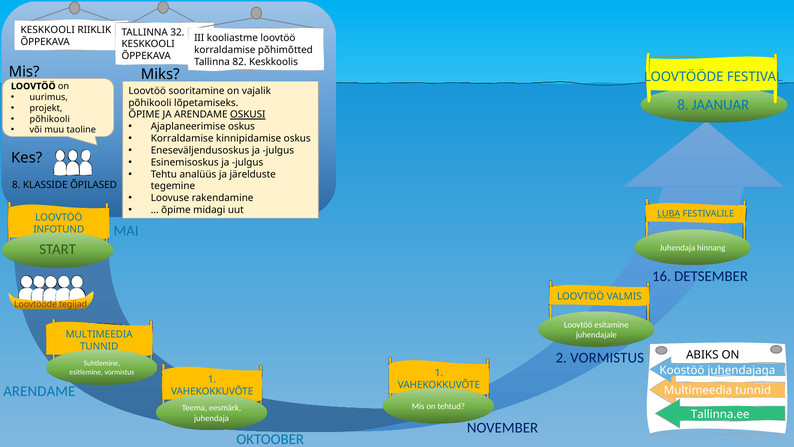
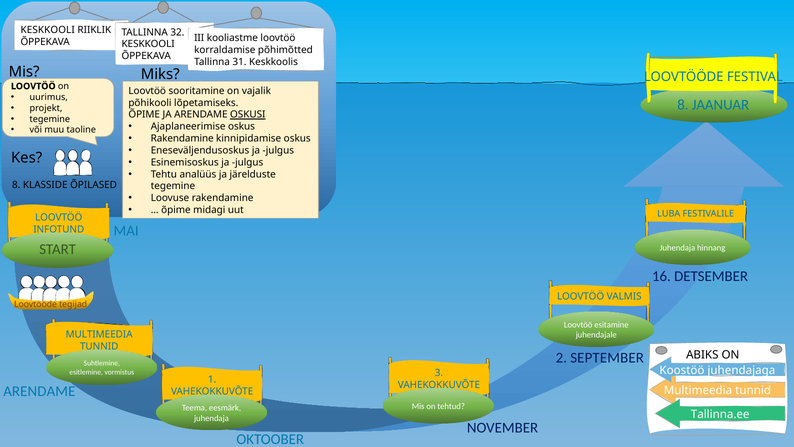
82: 82 -> 31
põhikooli at (50, 119): põhikooli -> tegemine
Korraldamise at (182, 138): Korraldamise -> Rakendamine
LUBA underline: present -> none
2 VORMISTUS: VORMISTUS -> SEPTEMBER
vormistus 1: 1 -> 3
